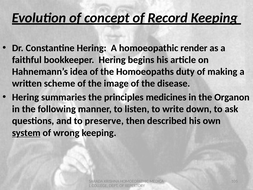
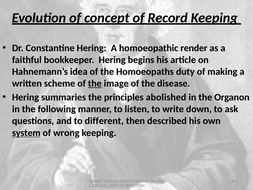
the at (95, 83) underline: none -> present
medicines: medicines -> abolished
preserve: preserve -> different
